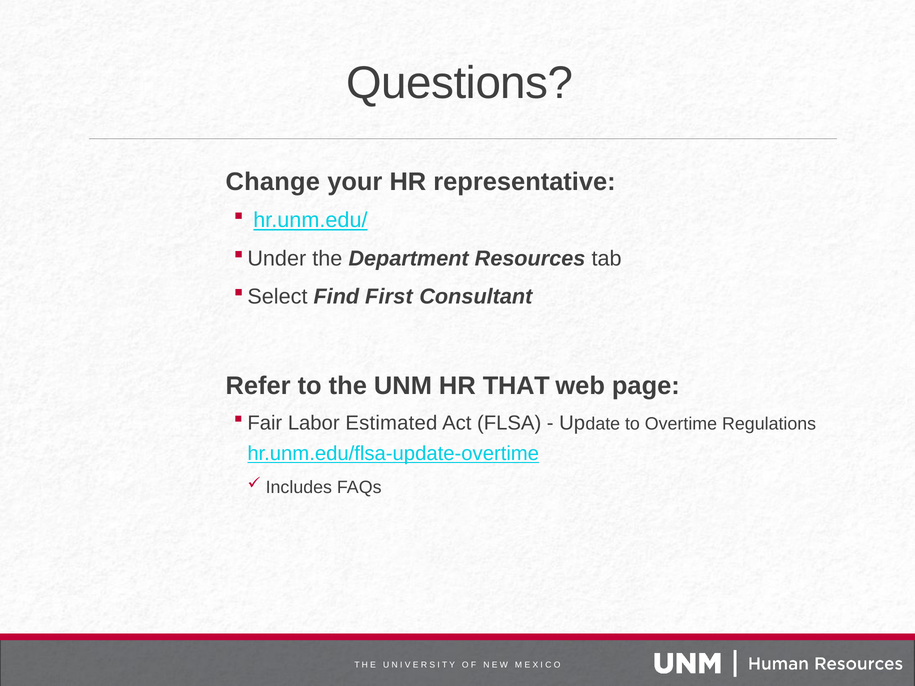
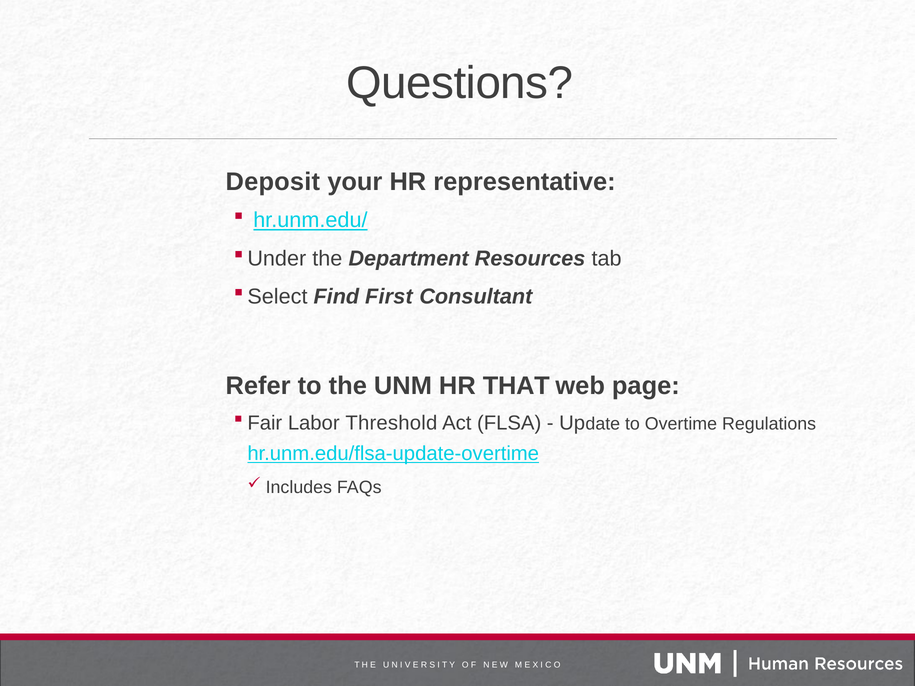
Change: Change -> Deposit
Estimated: Estimated -> Threshold
